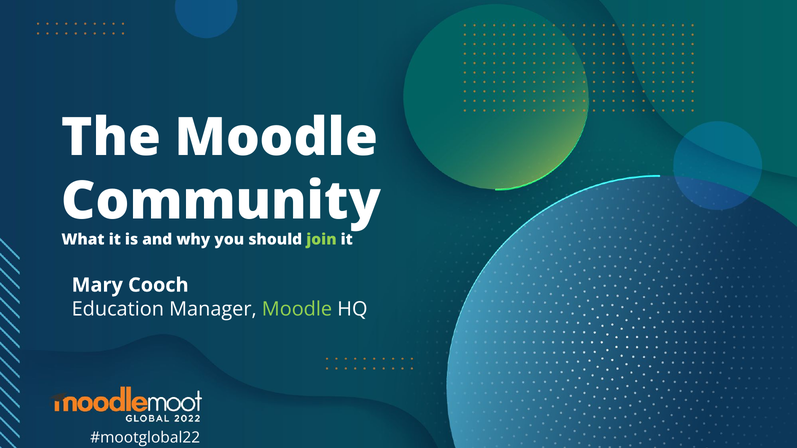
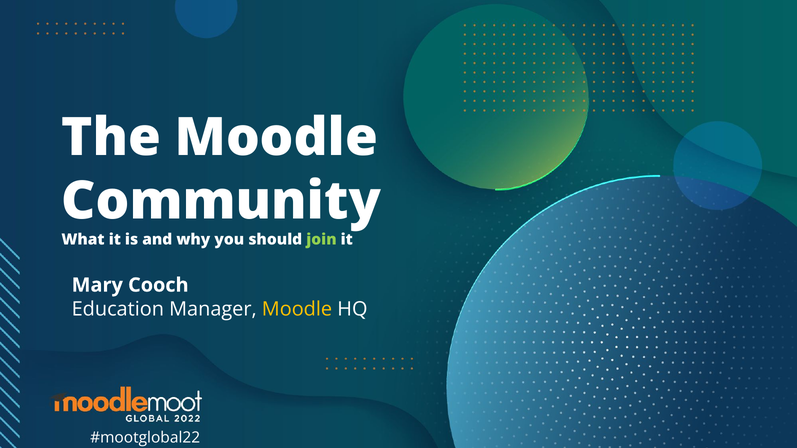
Moodle at (297, 309) colour: light green -> yellow
